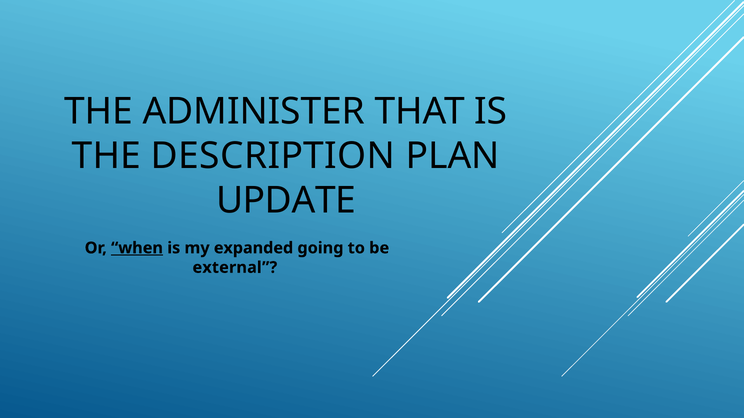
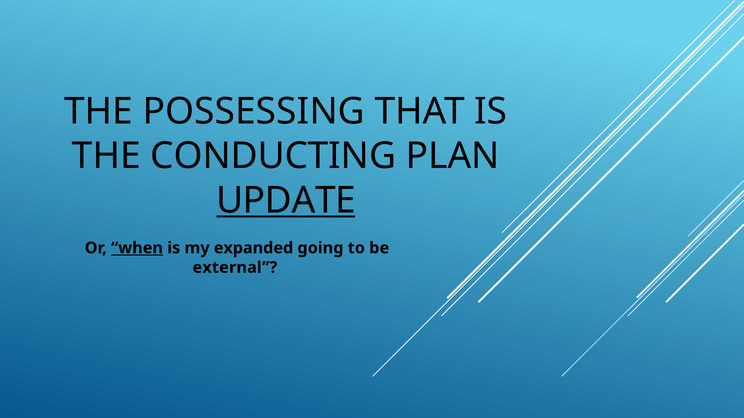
ADMINISTER: ADMINISTER -> POSSESSING
DESCRIPTION: DESCRIPTION -> CONDUCTING
UPDATE underline: none -> present
